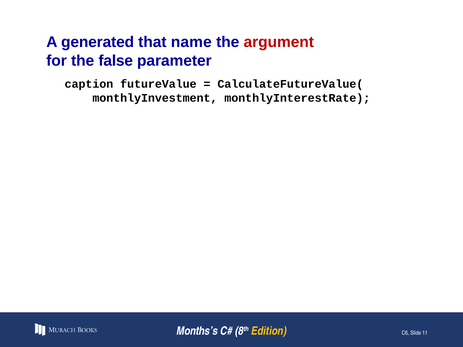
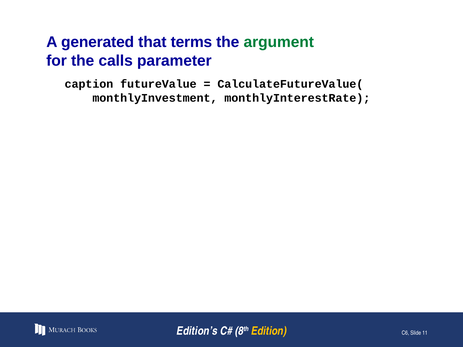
name: name -> terms
argument colour: red -> green
false: false -> calls
Months’s: Months’s -> Edition’s
